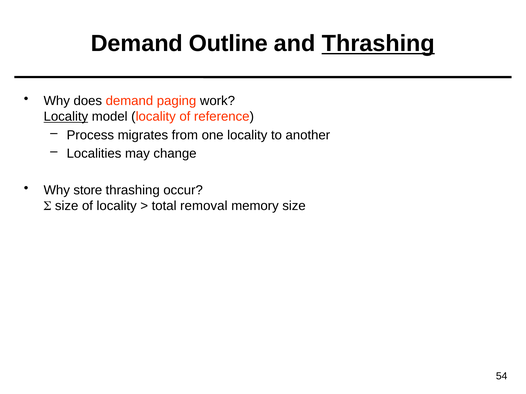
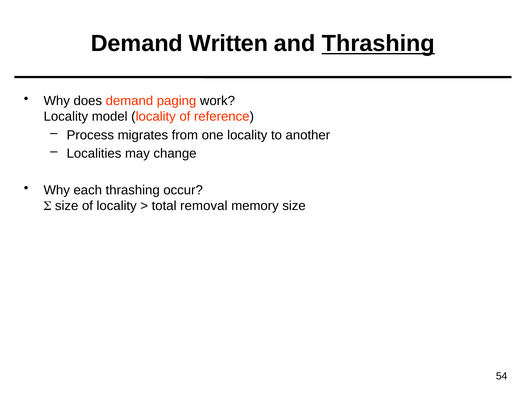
Outline: Outline -> Written
Locality at (66, 117) underline: present -> none
store: store -> each
